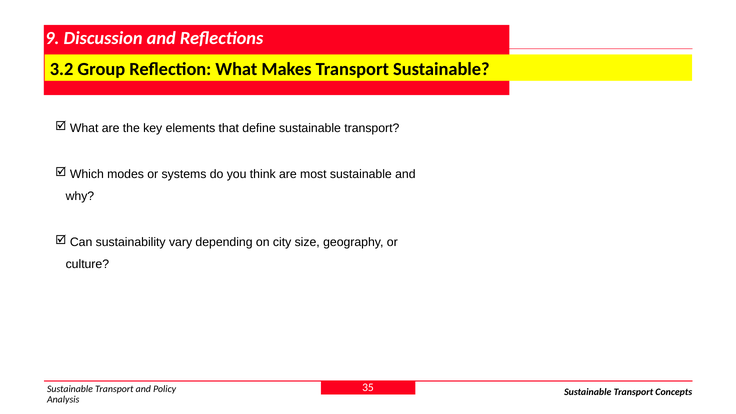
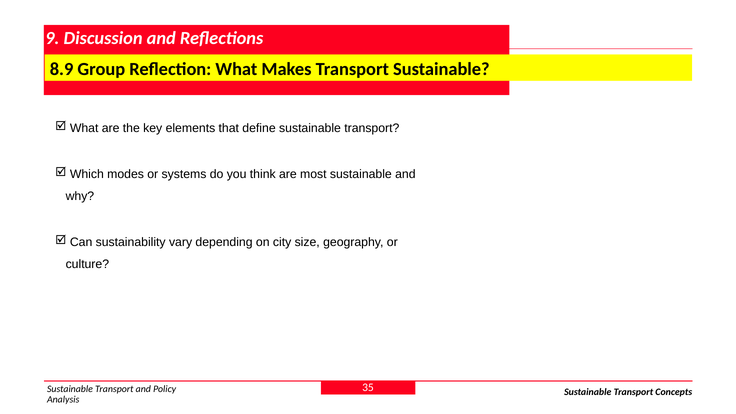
3.2: 3.2 -> 8.9
